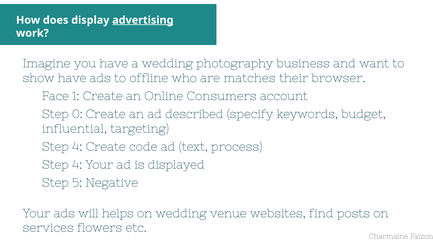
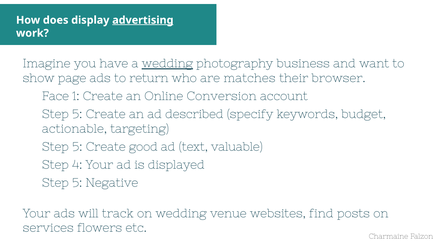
wedding at (167, 64) underline: none -> present
show have: have -> page
offline: offline -> return
Consumers: Consumers -> Conversion
0 at (77, 114): 0 -> 5
influential: influential -> actionable
4 at (77, 147): 4 -> 5
code: code -> good
process: process -> valuable
helps: helps -> track
